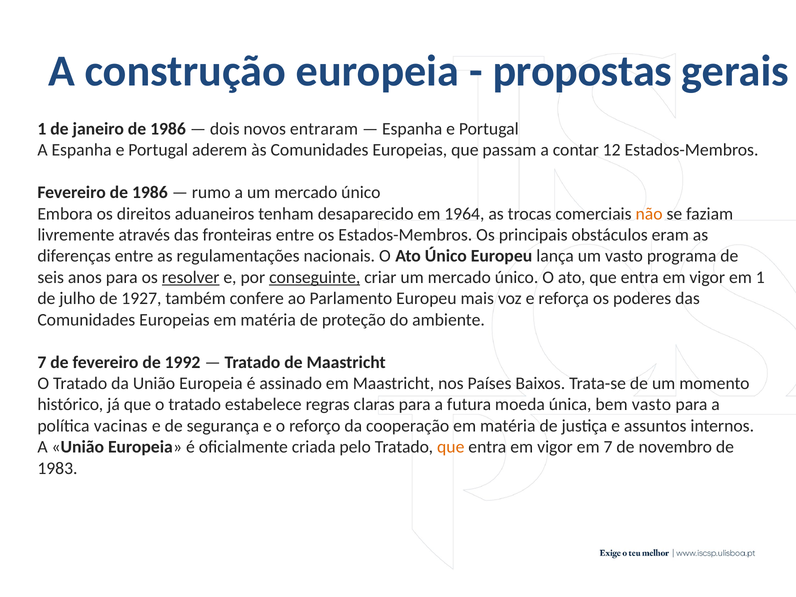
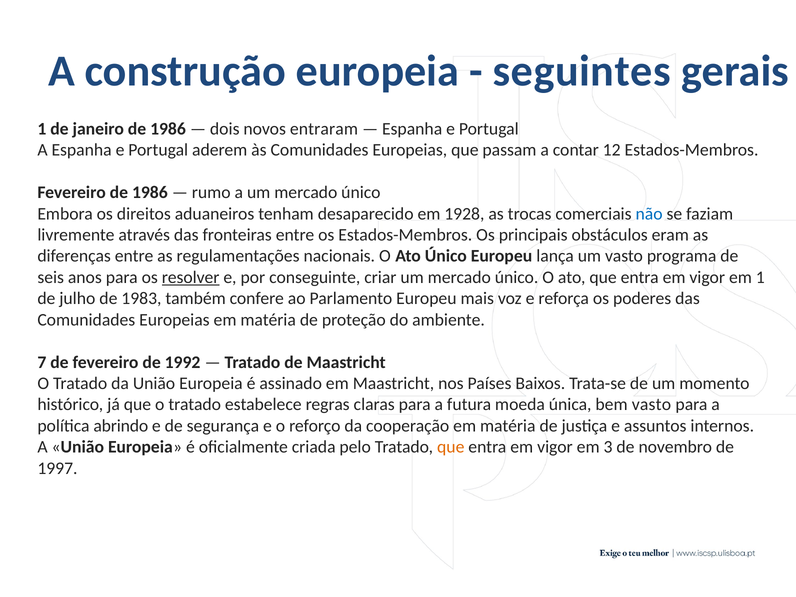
propostas: propostas -> seguintes
1964: 1964 -> 1928
não colour: orange -> blue
conseguinte underline: present -> none
1927: 1927 -> 1983
vacinas: vacinas -> abrindo
em 7: 7 -> 3
1983: 1983 -> 1997
